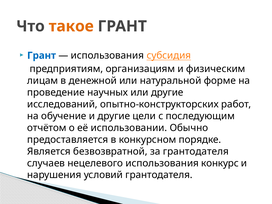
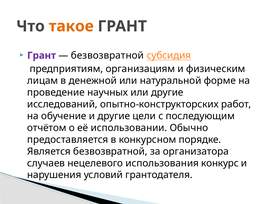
Грант at (42, 56) colour: blue -> purple
использования at (107, 56): использования -> безвозвратной
за грантодателя: грантодателя -> организатора
